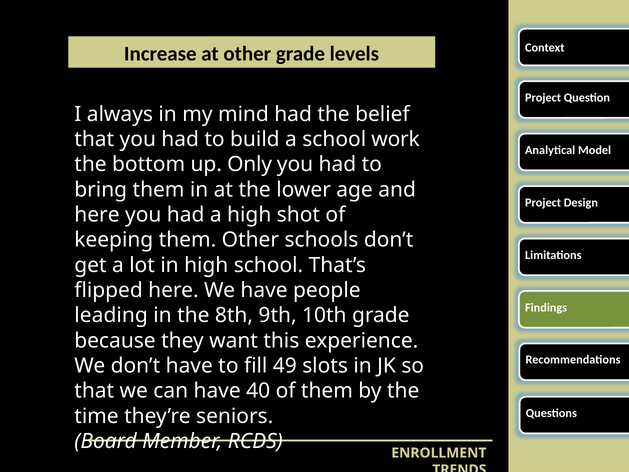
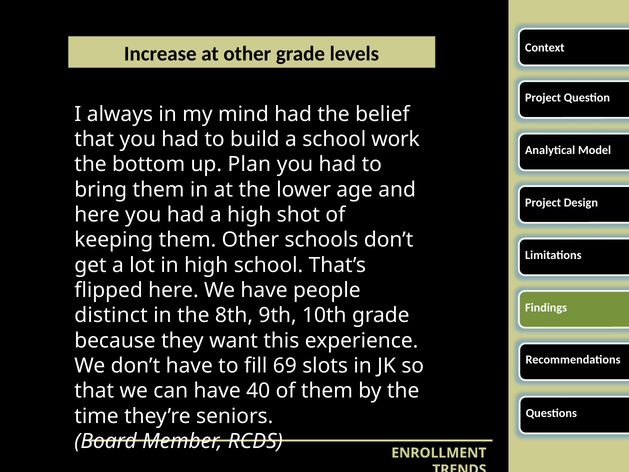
Only: Only -> Plan
leading: leading -> distinct
49: 49 -> 69
